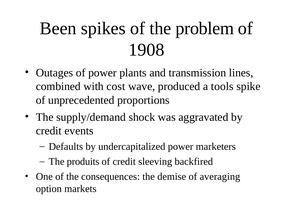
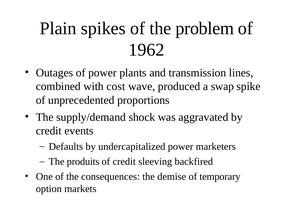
Been: Been -> Plain
1908: 1908 -> 1962
tools: tools -> swap
averaging: averaging -> temporary
